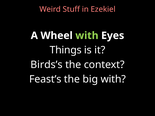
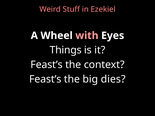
with at (87, 36) colour: light green -> pink
Birds’s at (46, 65): Birds’s -> Feast’s
big with: with -> dies
